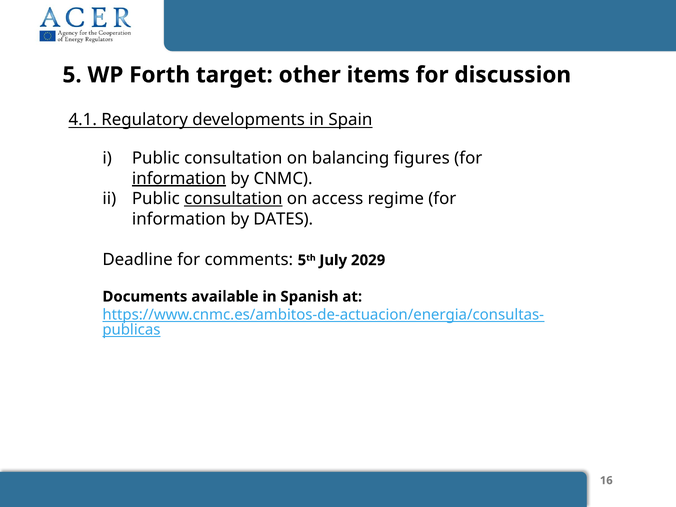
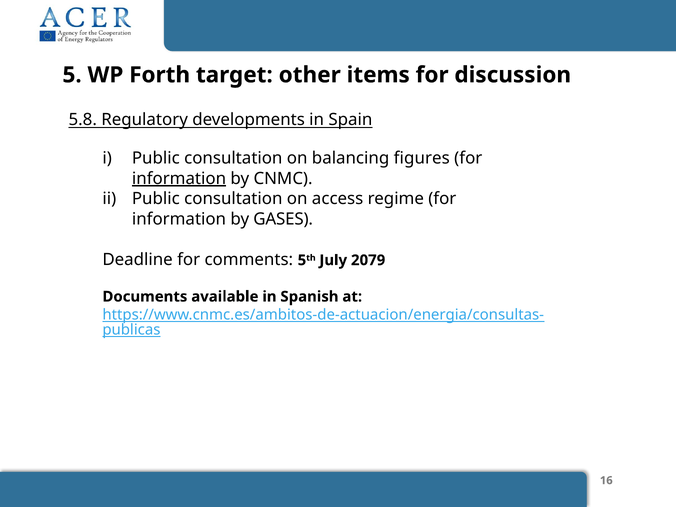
4.1: 4.1 -> 5.8
consultation at (233, 199) underline: present -> none
DATES: DATES -> GASES
2029: 2029 -> 2079
